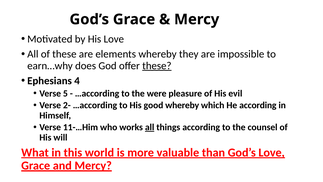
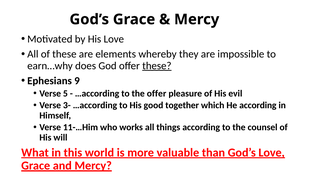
4: 4 -> 9
the were: were -> offer
2-: 2- -> 3-
good whereby: whereby -> together
all at (150, 127) underline: present -> none
